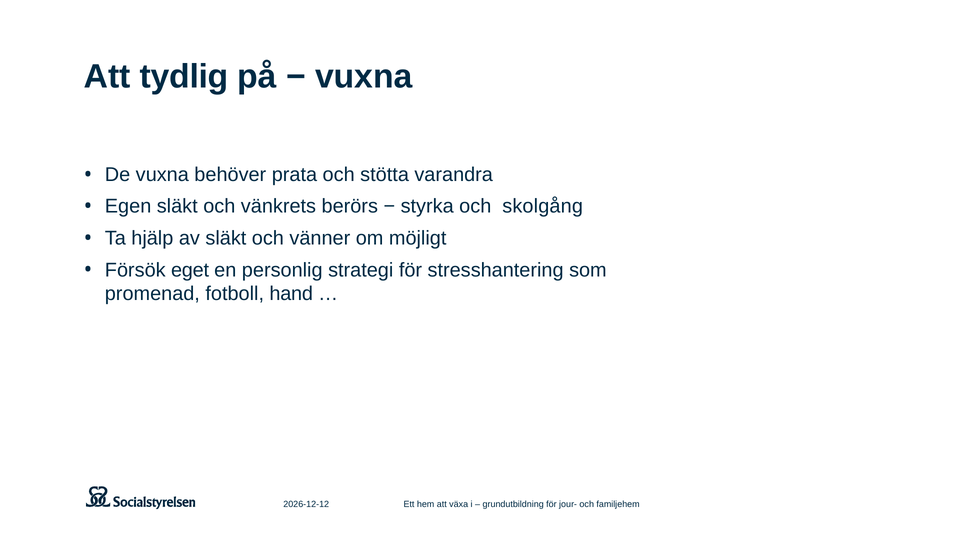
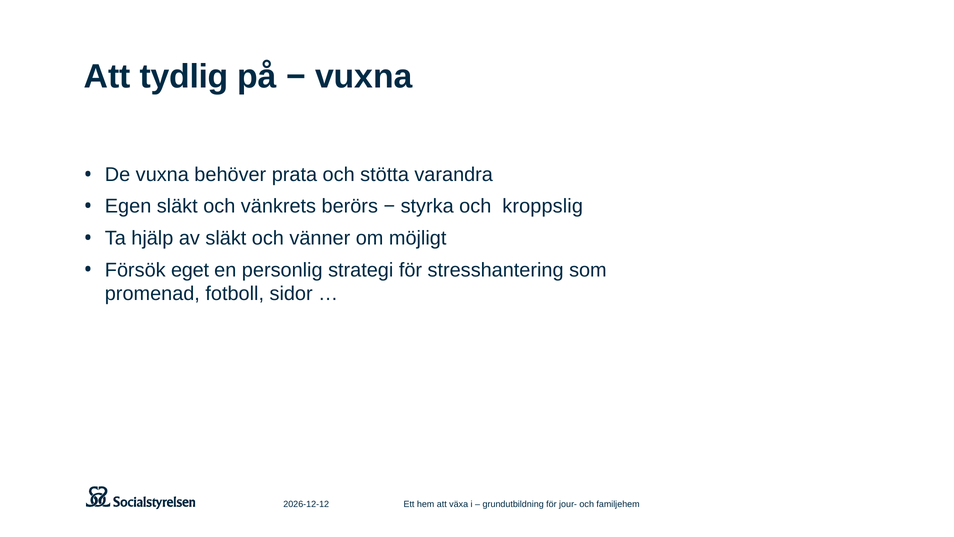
skolgång: skolgång -> kroppslig
hand: hand -> sidor
